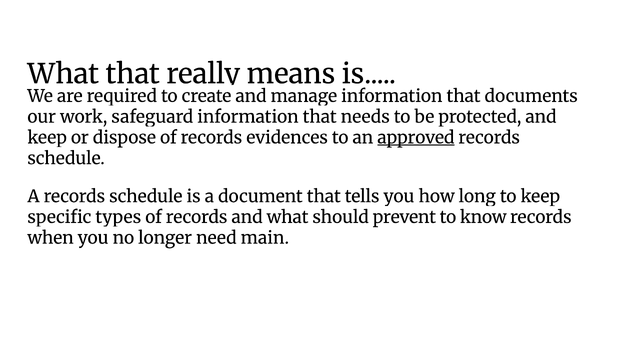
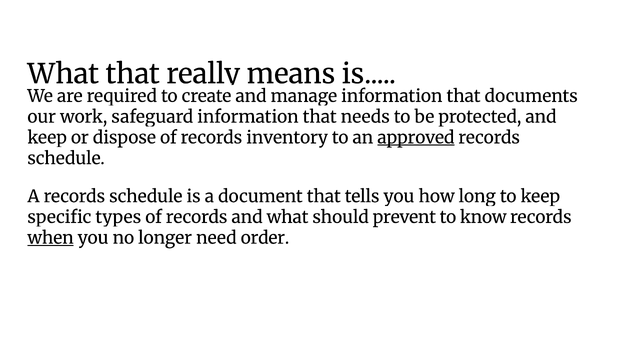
evidences: evidences -> inventory
when underline: none -> present
main: main -> order
